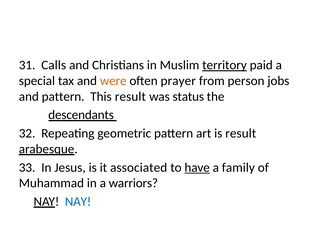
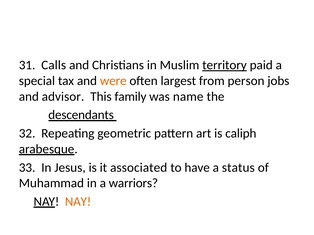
prayer: prayer -> largest
and pattern: pattern -> advisor
This result: result -> family
status: status -> name
is result: result -> caliph
have underline: present -> none
family: family -> status
NAY at (78, 202) colour: blue -> orange
